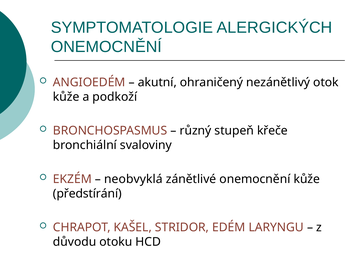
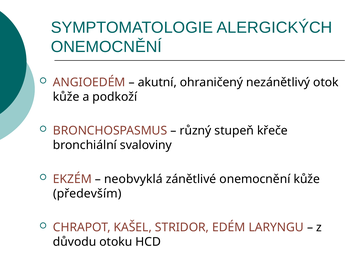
předstírání: předstírání -> především
